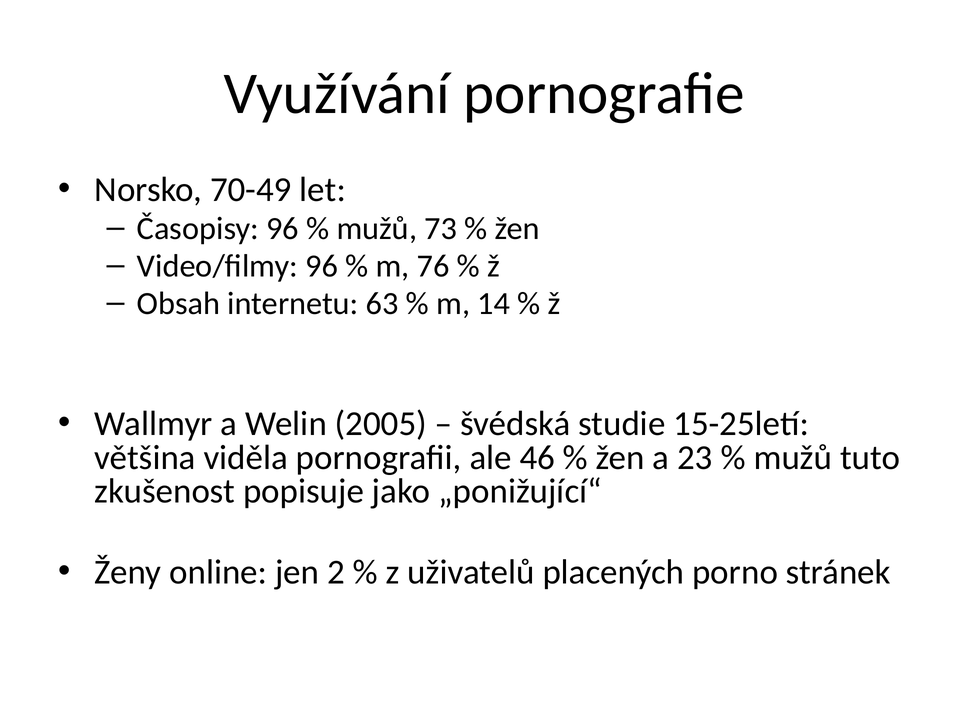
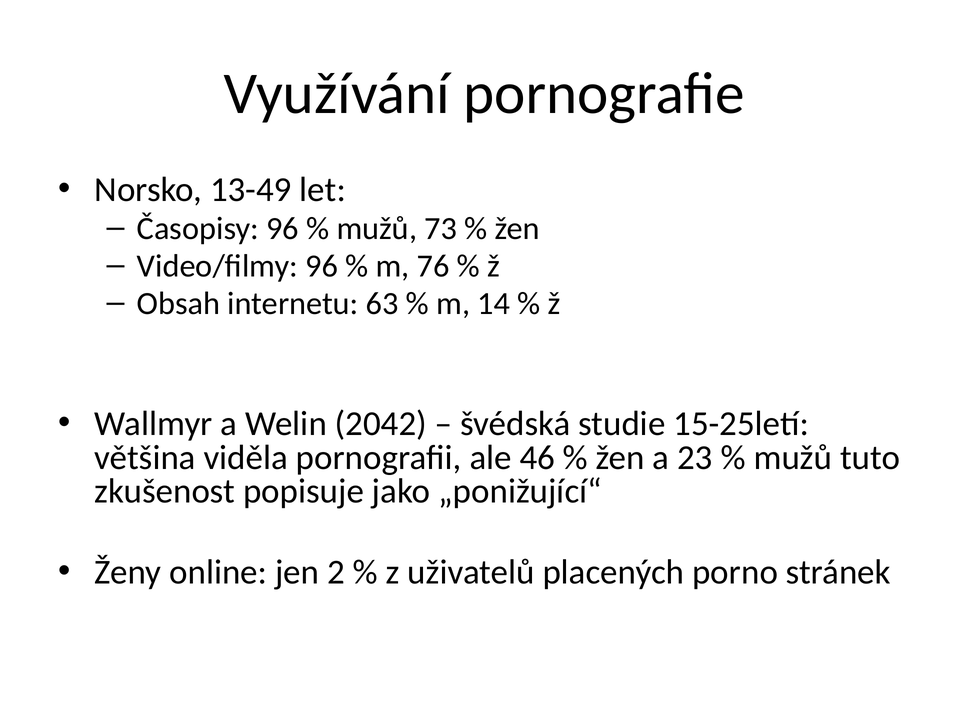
70-49: 70-49 -> 13-49
2005: 2005 -> 2042
